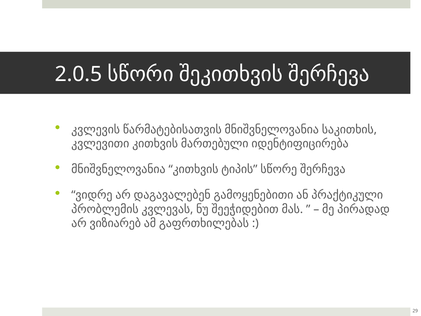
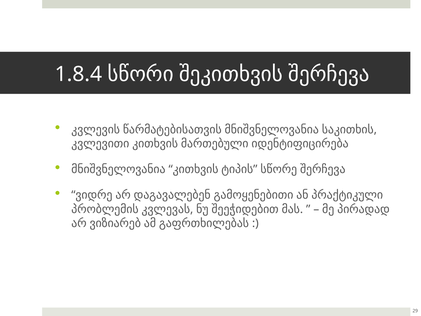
2.0.5: 2.0.5 -> 1.8.4
